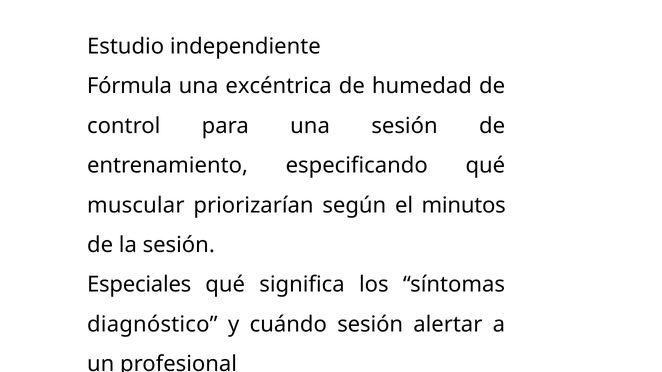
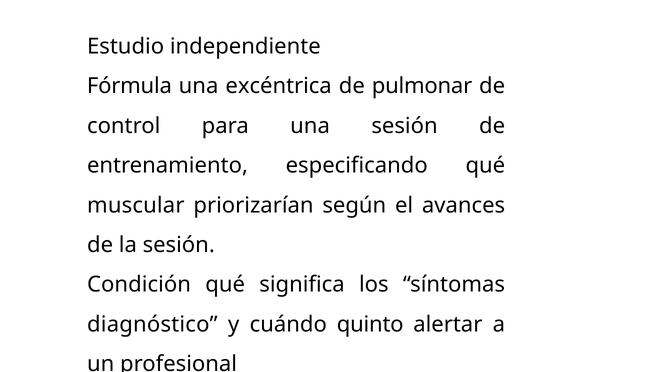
humedad: humedad -> pulmonar
minutos: minutos -> avances
Especiales: Especiales -> Condición
cuándo sesión: sesión -> quinto
